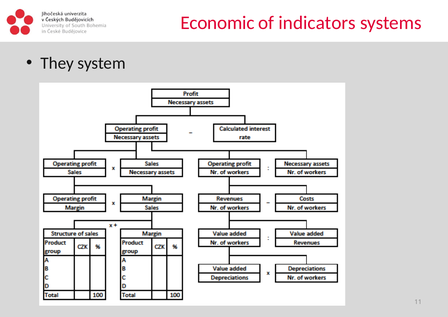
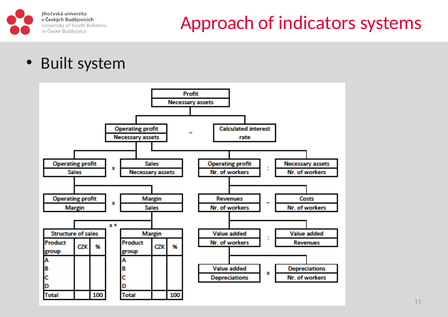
Economic: Economic -> Approach
They: They -> Built
